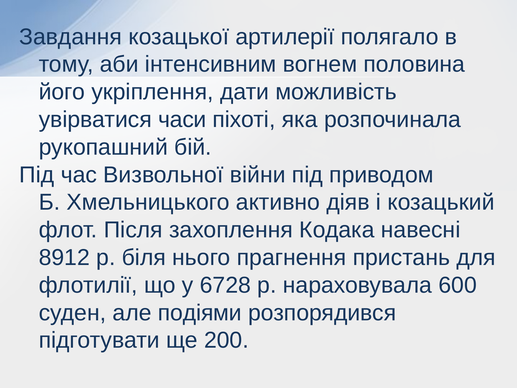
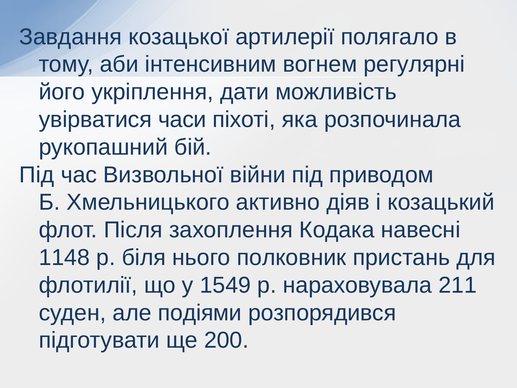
половина: половина -> регулярні
8912: 8912 -> 1148
прагнення: прагнення -> полковник
6728: 6728 -> 1549
600: 600 -> 211
